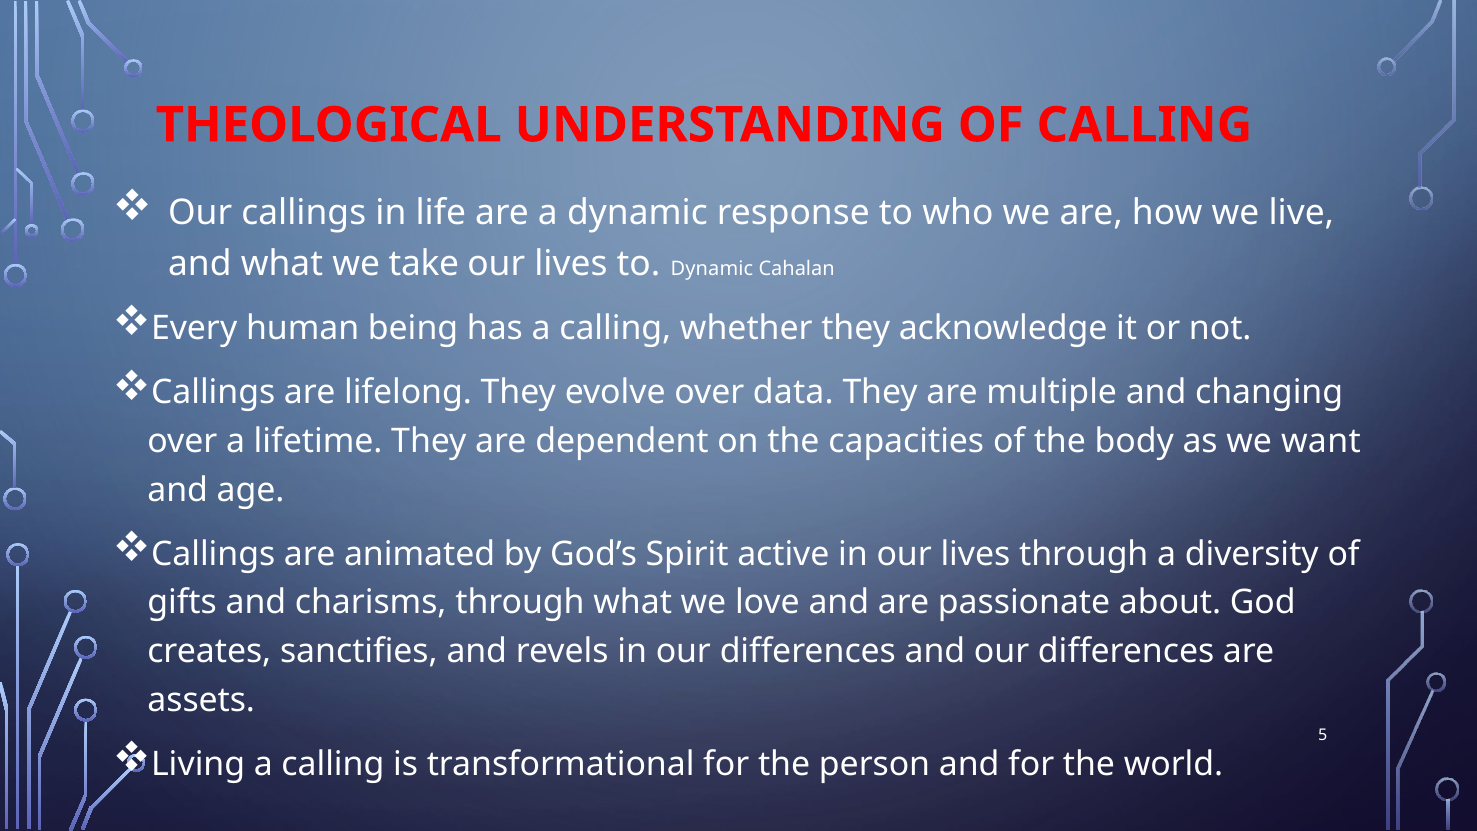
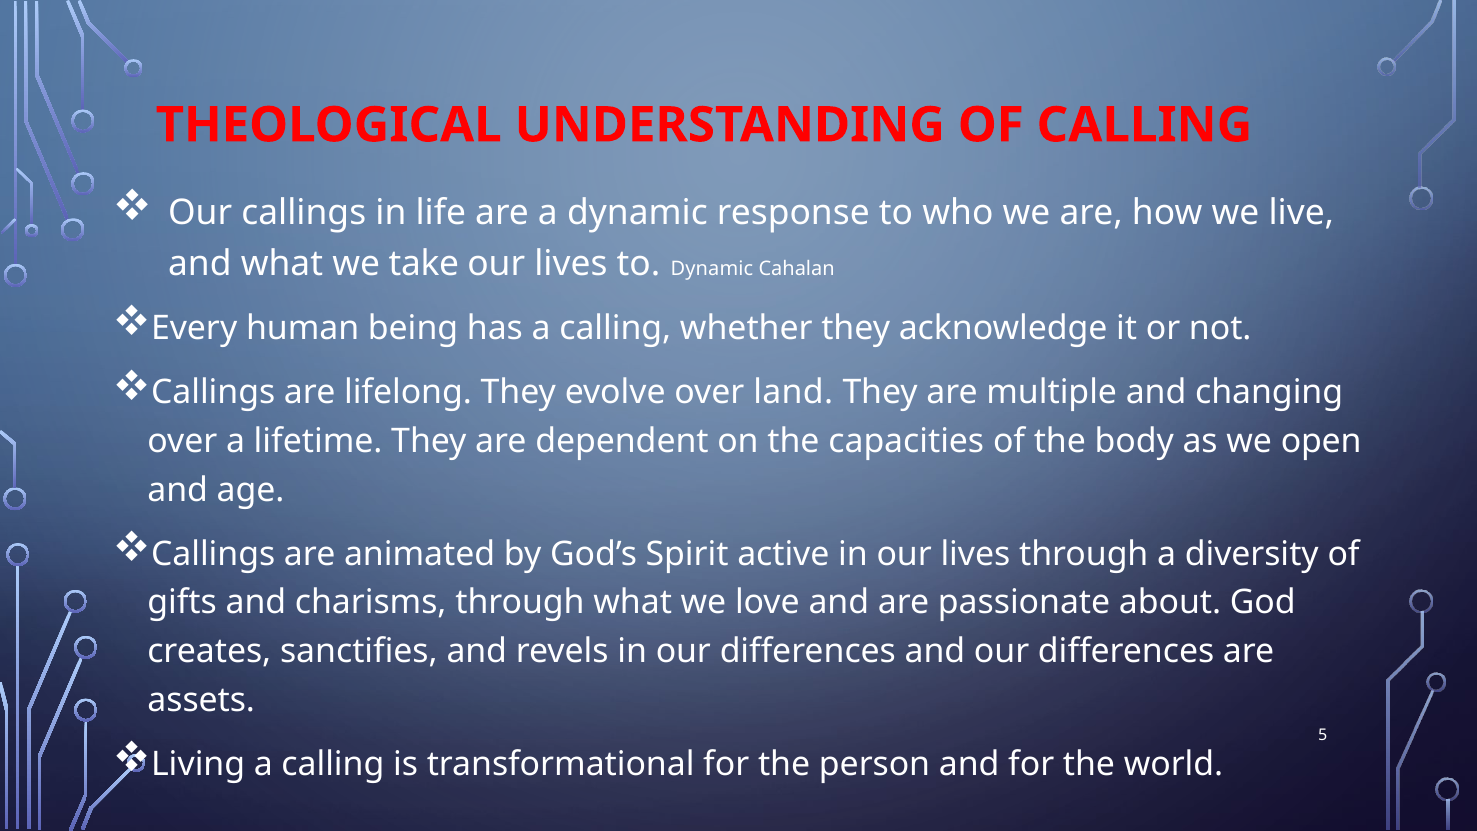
data: data -> land
want: want -> open
